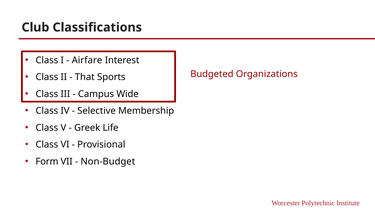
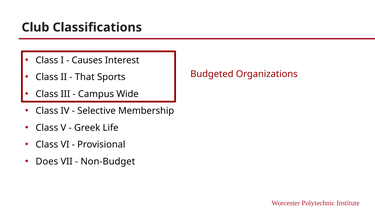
Airfare: Airfare -> Causes
Form: Form -> Does
